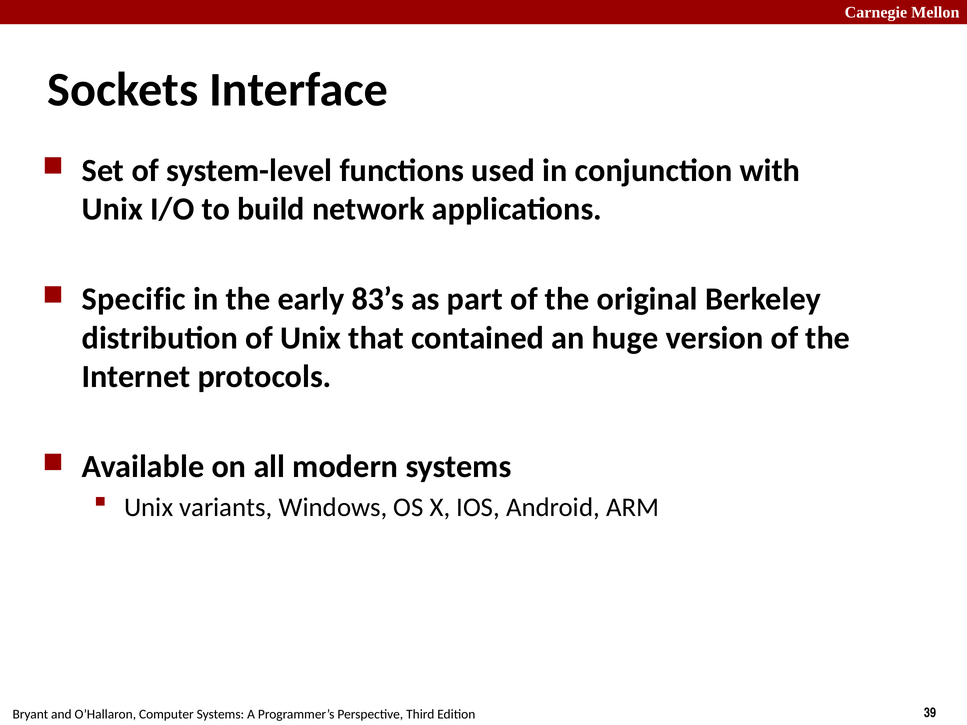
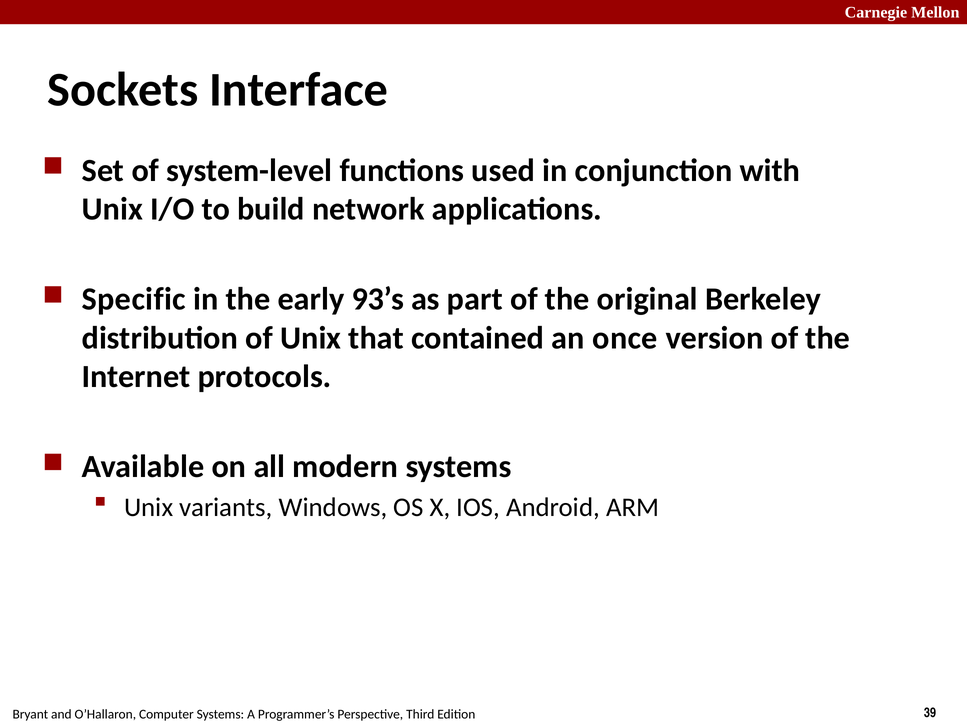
83’s: 83’s -> 93’s
huge: huge -> once
